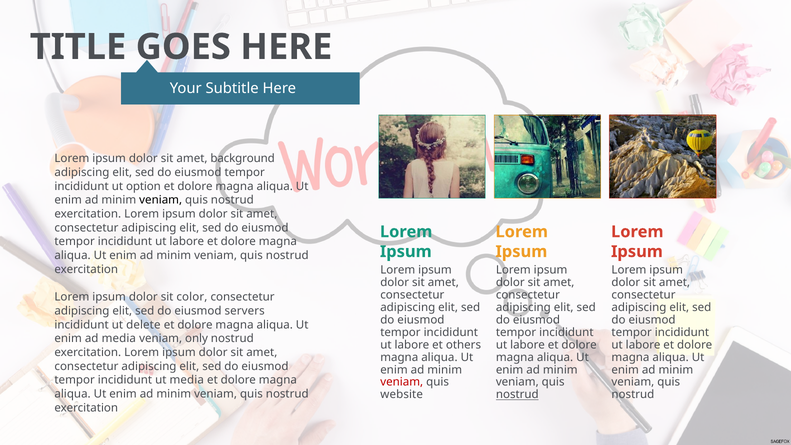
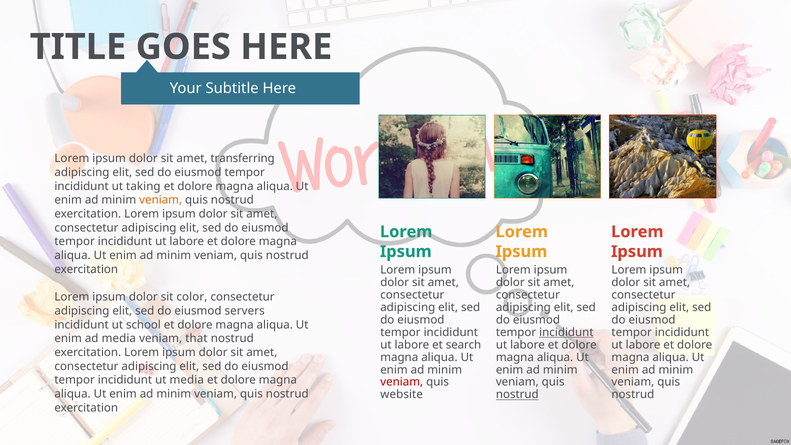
background: background -> transferring
option: option -> taking
veniam at (161, 200) colour: black -> orange
delete: delete -> school
incididunt at (566, 332) underline: none -> present
only: only -> that
others: others -> search
